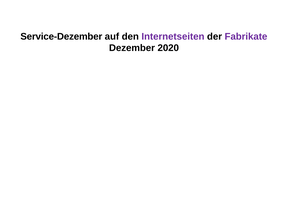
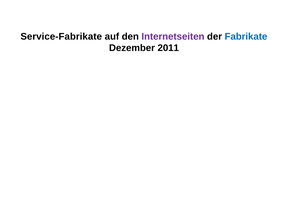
Service-Dezember: Service-Dezember -> Service-Fabrikate
Fabrikate colour: purple -> blue
2020: 2020 -> 2011
